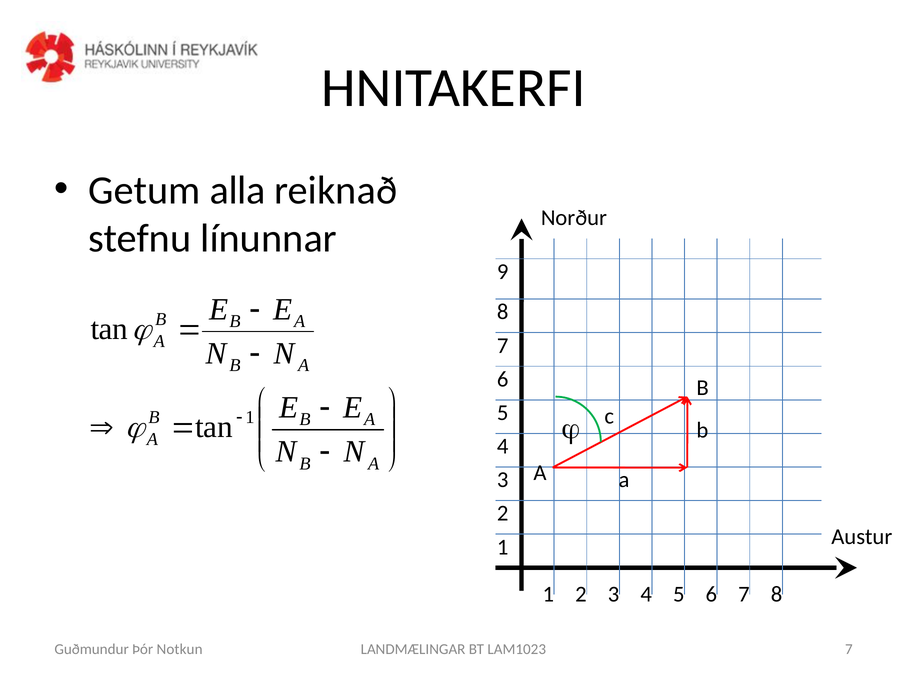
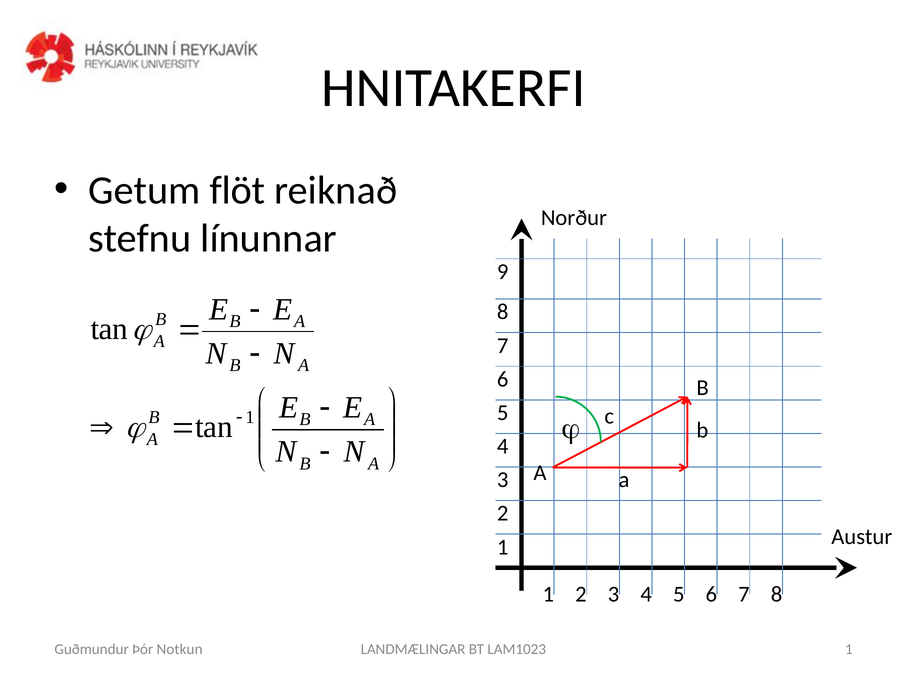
alla: alla -> flöt
LAM1023 7: 7 -> 1
